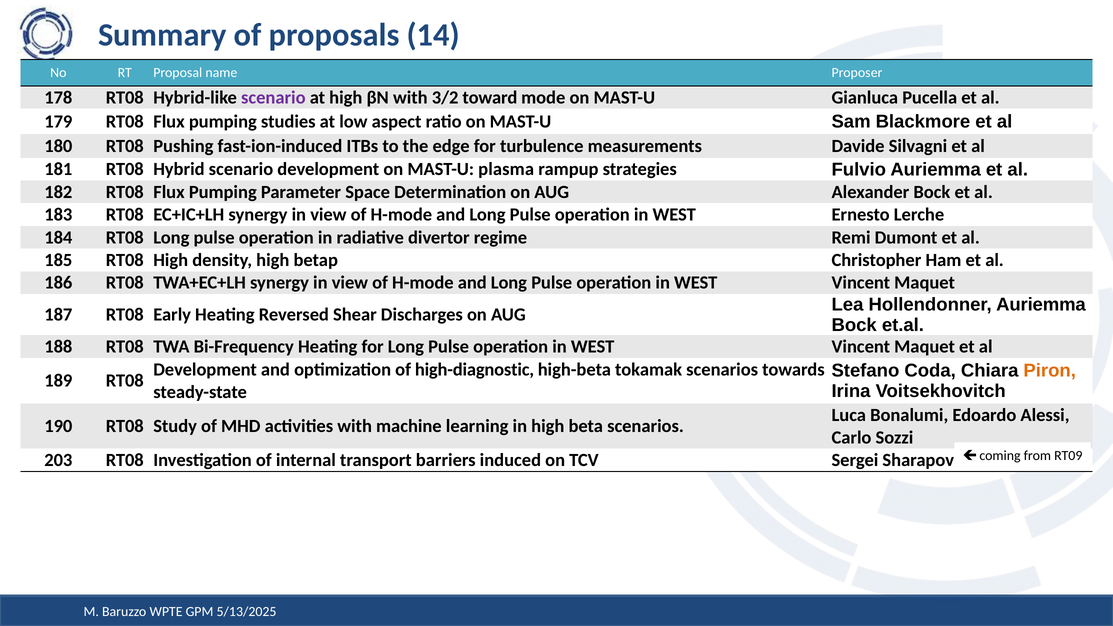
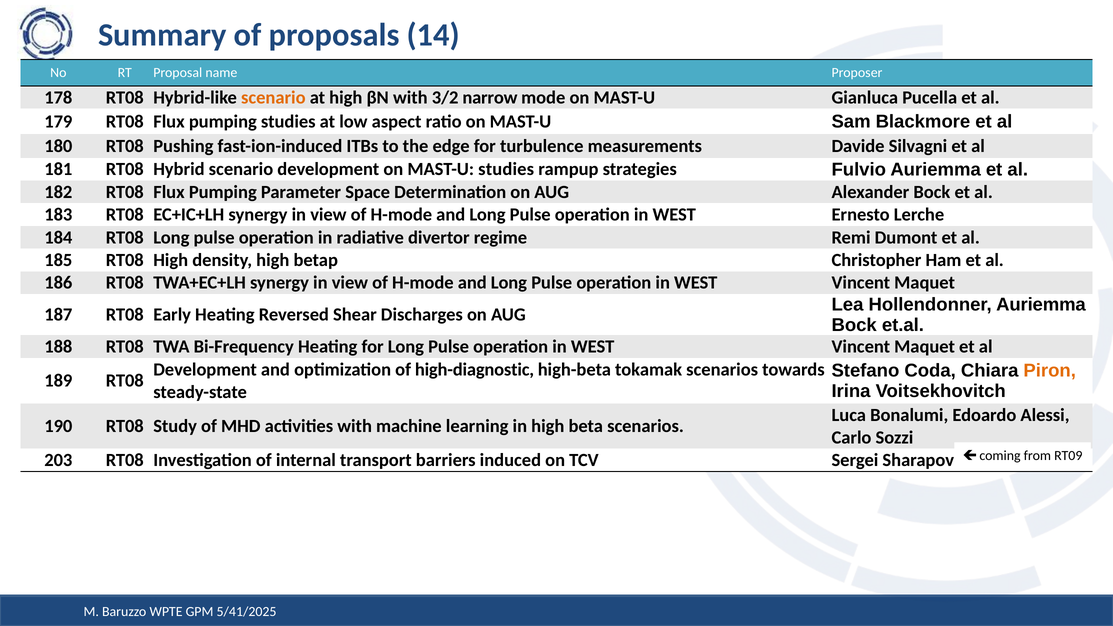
scenario at (273, 98) colour: purple -> orange
toward: toward -> narrow
MAST-U plasma: plasma -> studies
5/13/2025: 5/13/2025 -> 5/41/2025
